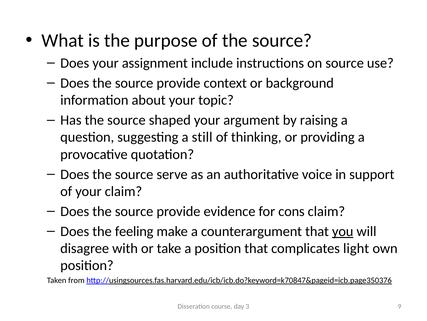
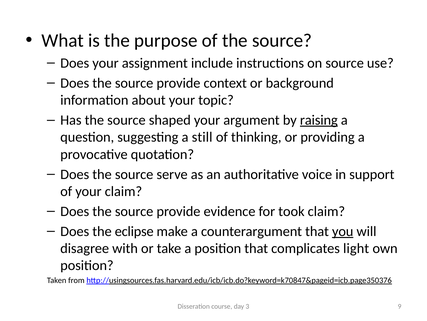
raising underline: none -> present
cons: cons -> took
feeling: feeling -> eclipse
